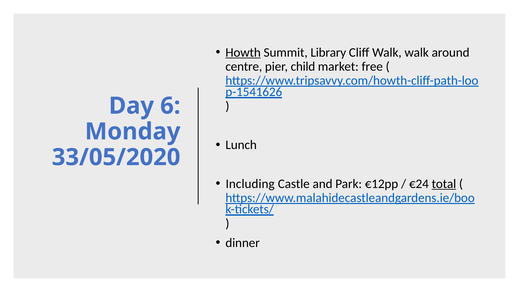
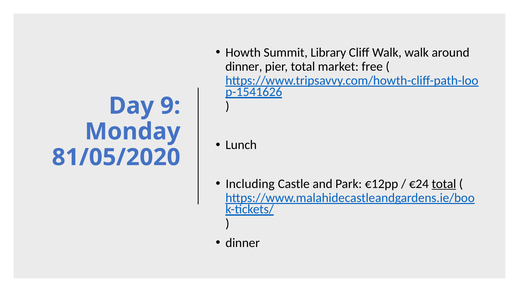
Howth underline: present -> none
centre at (244, 66): centre -> dinner
pier child: child -> total
6: 6 -> 9
33/05/2020: 33/05/2020 -> 81/05/2020
